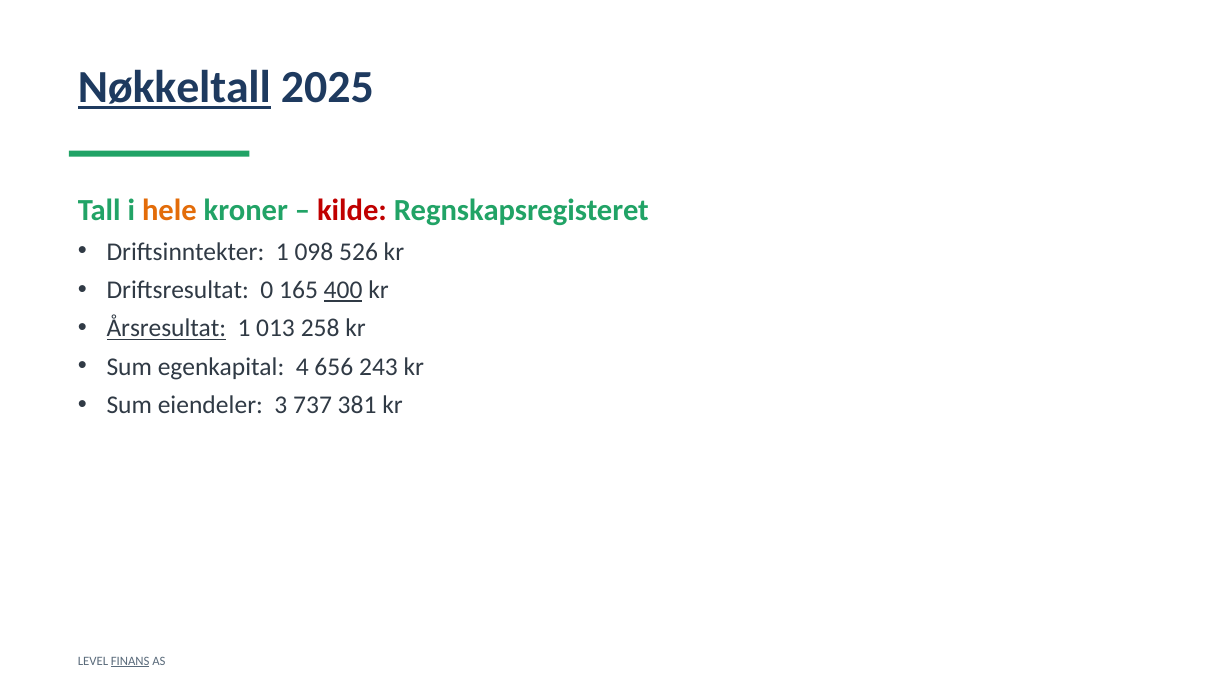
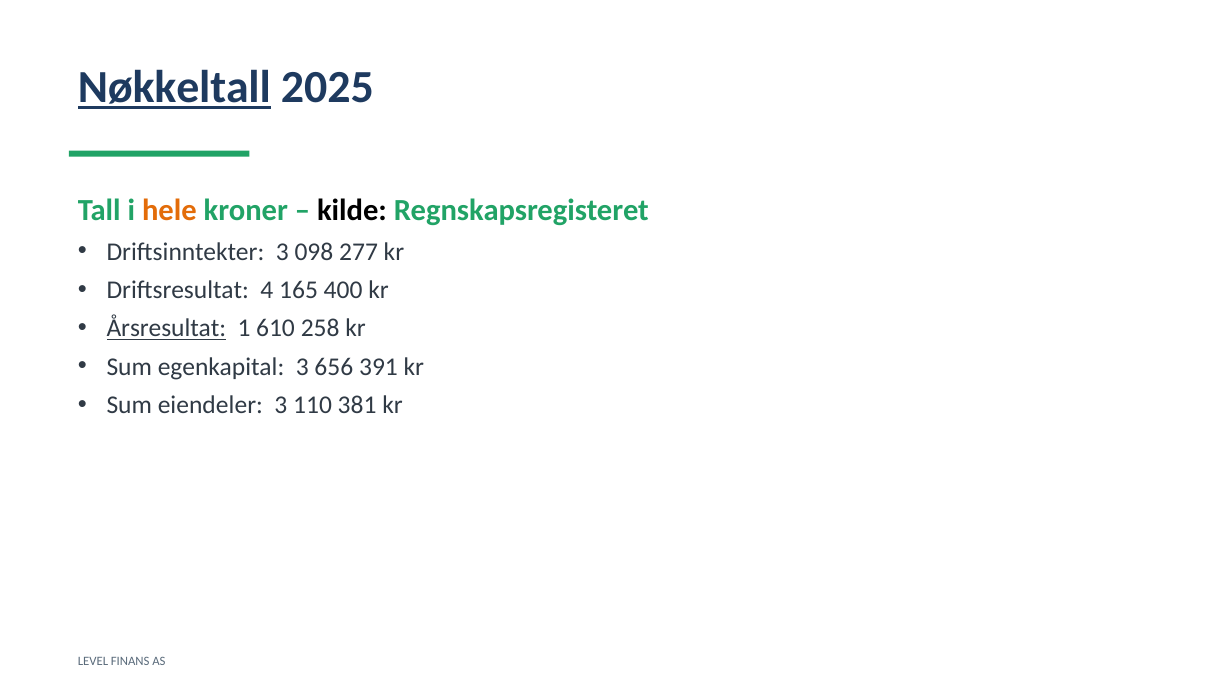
kilde colour: red -> black
Driftsinntekter 1: 1 -> 3
526: 526 -> 277
0: 0 -> 4
400 underline: present -> none
013: 013 -> 610
egenkapital 4: 4 -> 3
243: 243 -> 391
737: 737 -> 110
FINANS underline: present -> none
